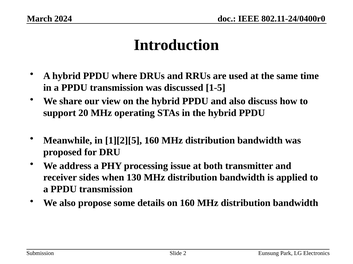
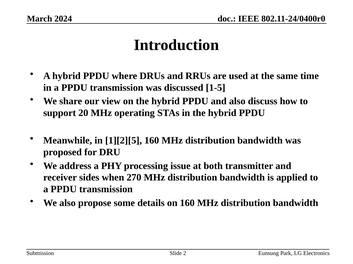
130: 130 -> 270
